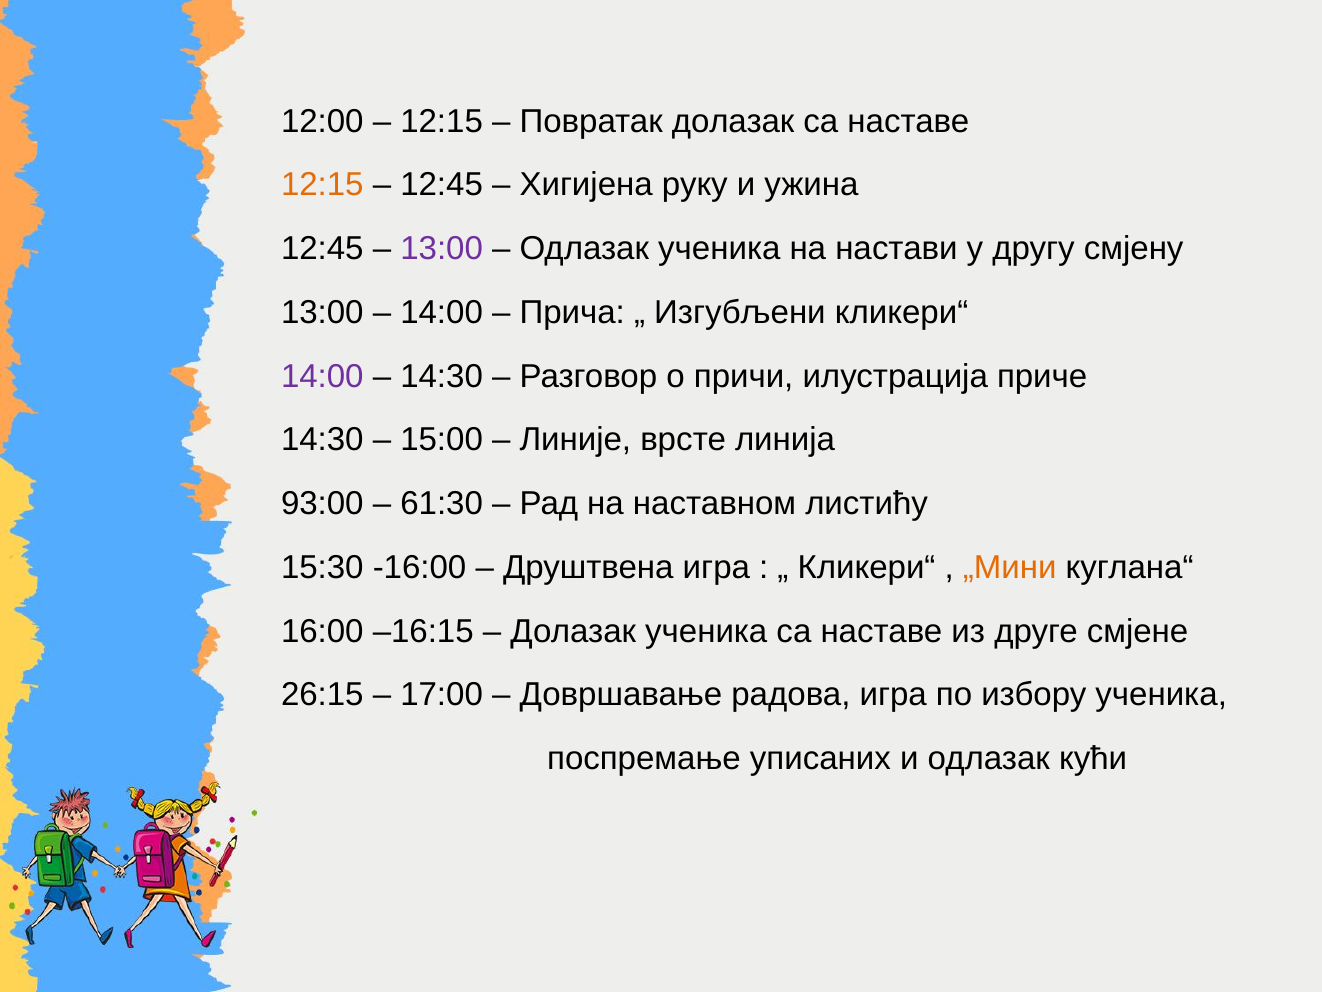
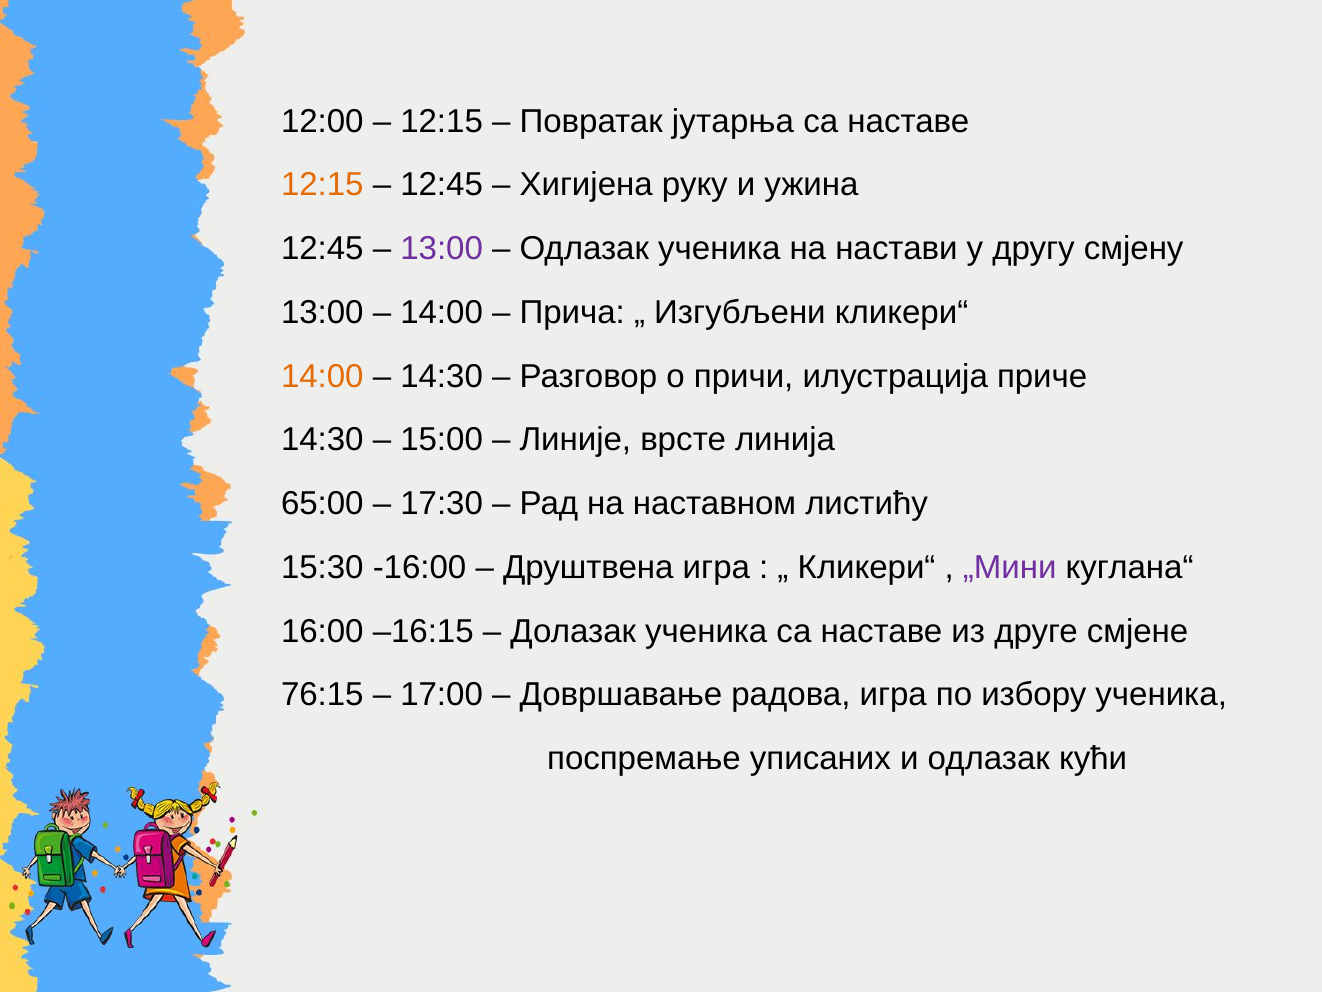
Повратак долазак: долазак -> јутарња
14:00 at (322, 376) colour: purple -> orange
93:00: 93:00 -> 65:00
61:30: 61:30 -> 17:30
„Мини colour: orange -> purple
26:15: 26:15 -> 76:15
